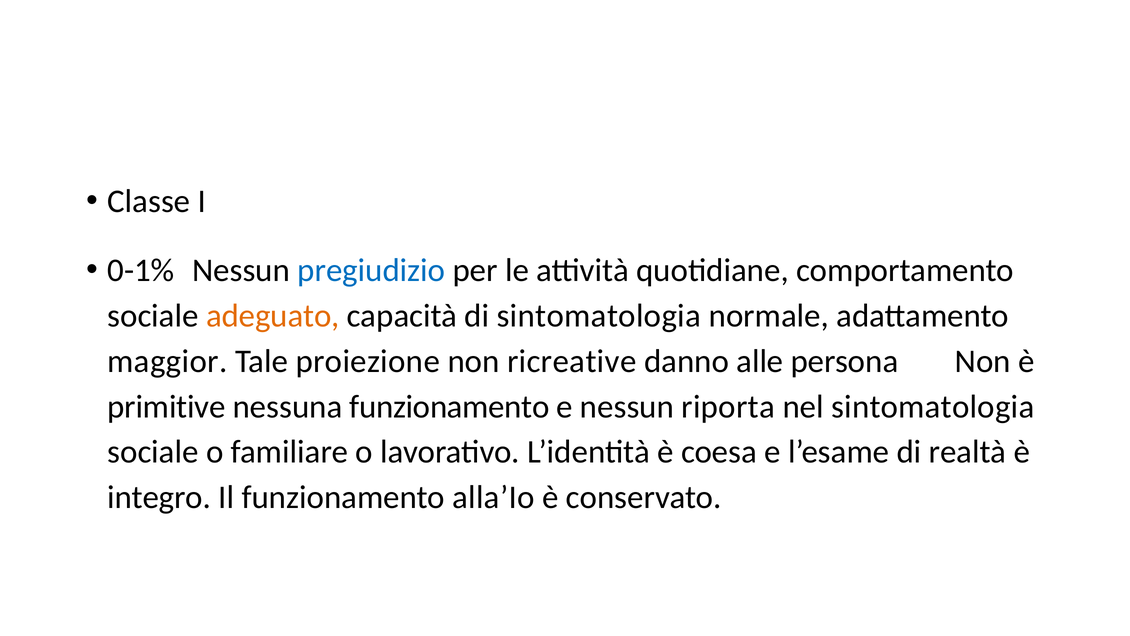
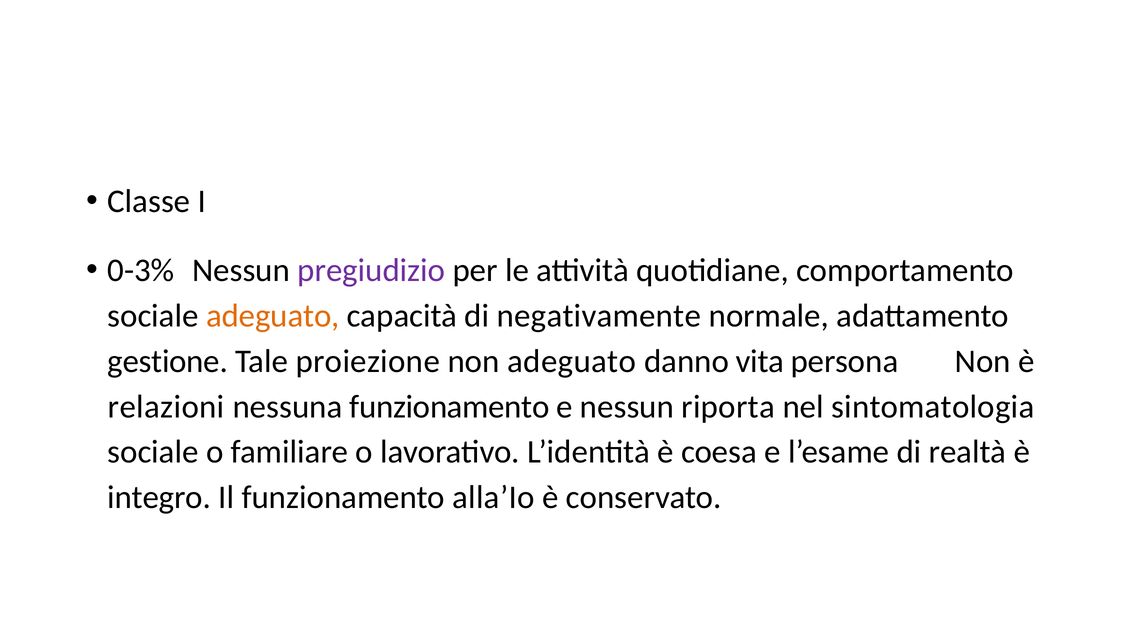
0-1%: 0-1% -> 0-3%
pregiudizio colour: blue -> purple
di sintomatologia: sintomatologia -> negativamente
maggior: maggior -> gestione
non ricreative: ricreative -> adeguato
alle: alle -> vita
primitive: primitive -> relazioni
